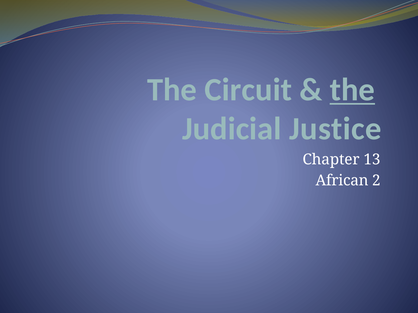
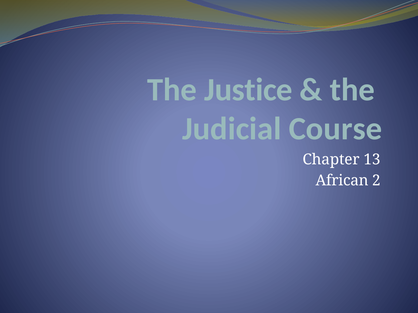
Circuit: Circuit -> Justice
the at (352, 90) underline: present -> none
Justice: Justice -> Course
